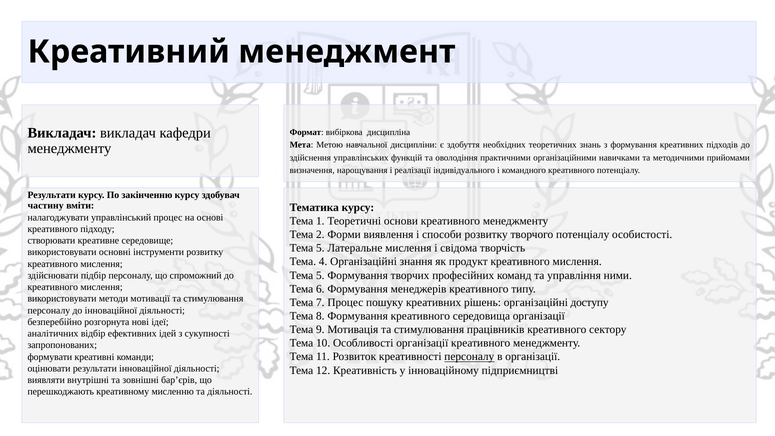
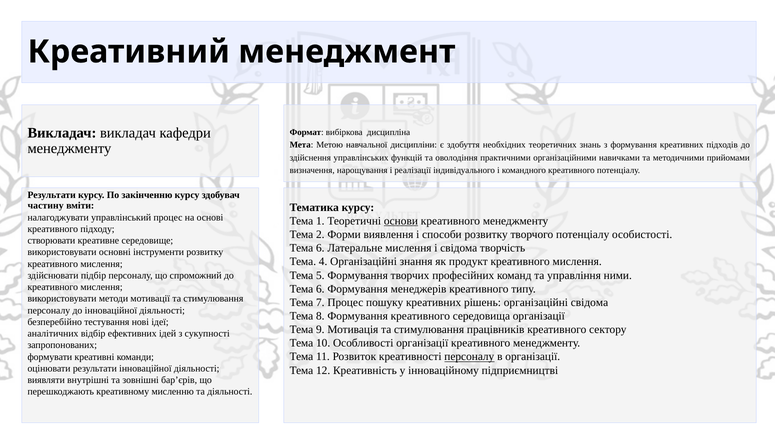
основи underline: none -> present
5 at (320, 248): 5 -> 6
організаційні доступу: доступу -> свідома
розгорнута: розгорнута -> тестування
